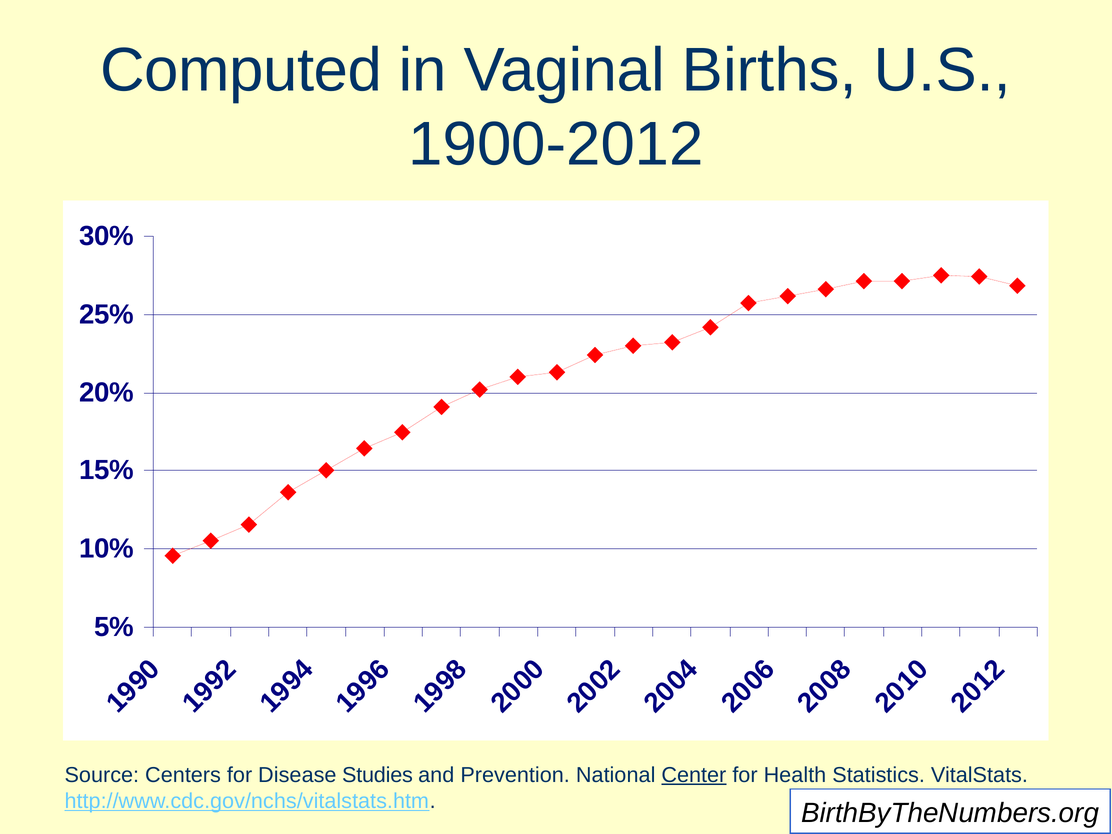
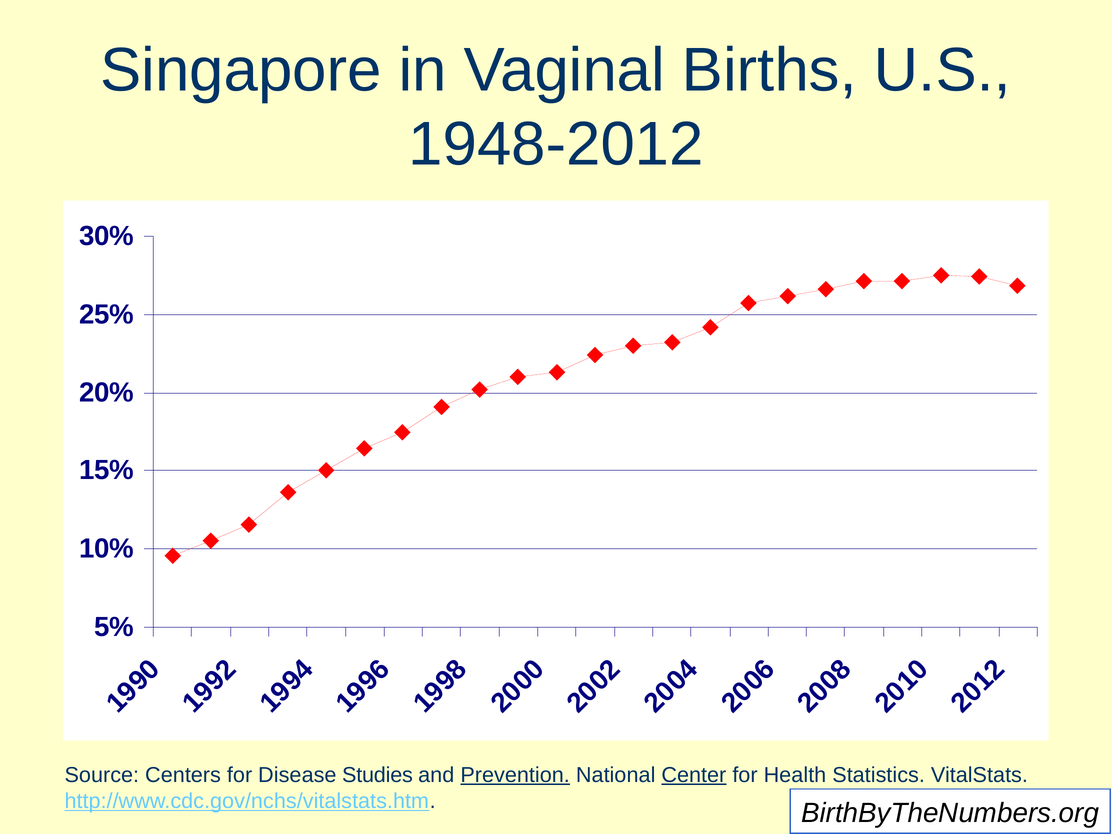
Computed: Computed -> Singapore
1900-2012: 1900-2012 -> 1948-2012
Prevention underline: none -> present
